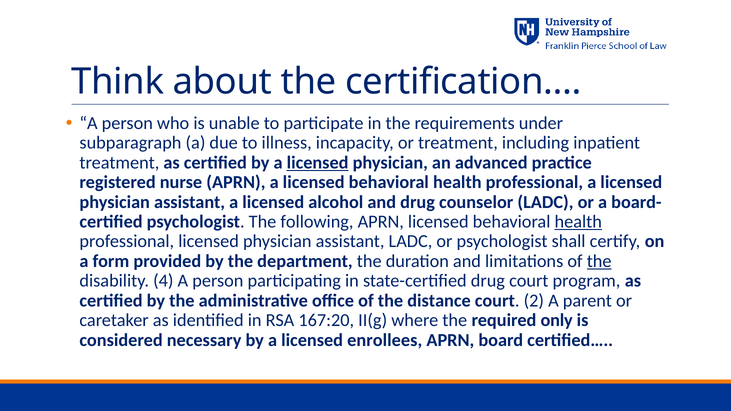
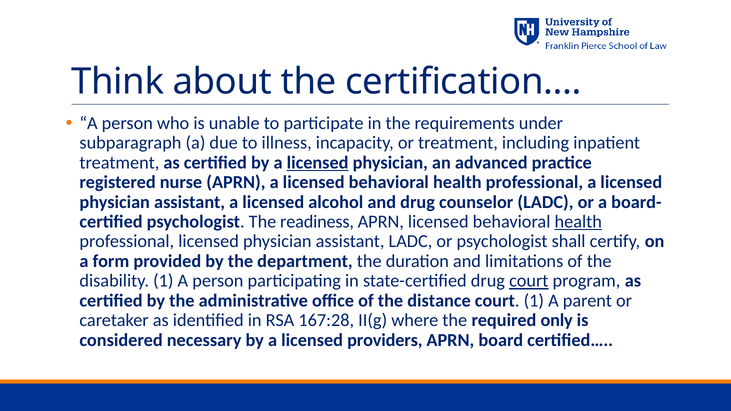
following: following -> readiness
the at (599, 261) underline: present -> none
disability 4: 4 -> 1
court at (529, 281) underline: none -> present
court 2: 2 -> 1
167:20: 167:20 -> 167:28
enrollees: enrollees -> providers
